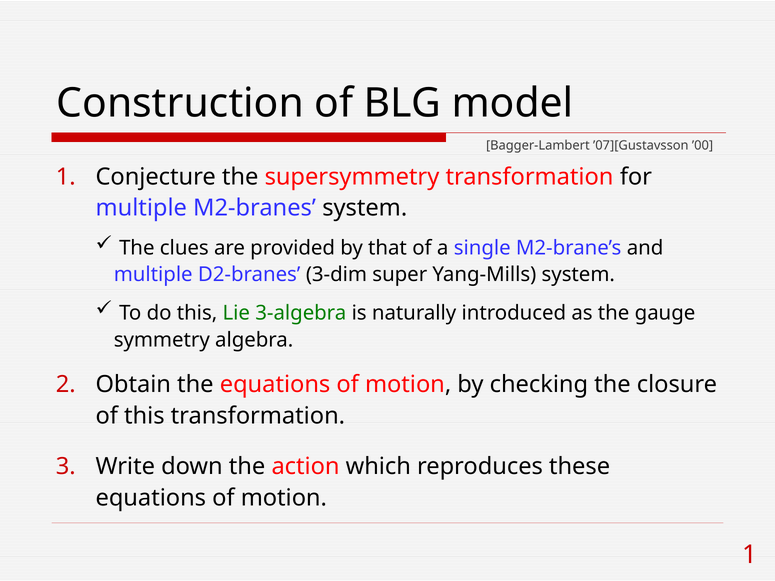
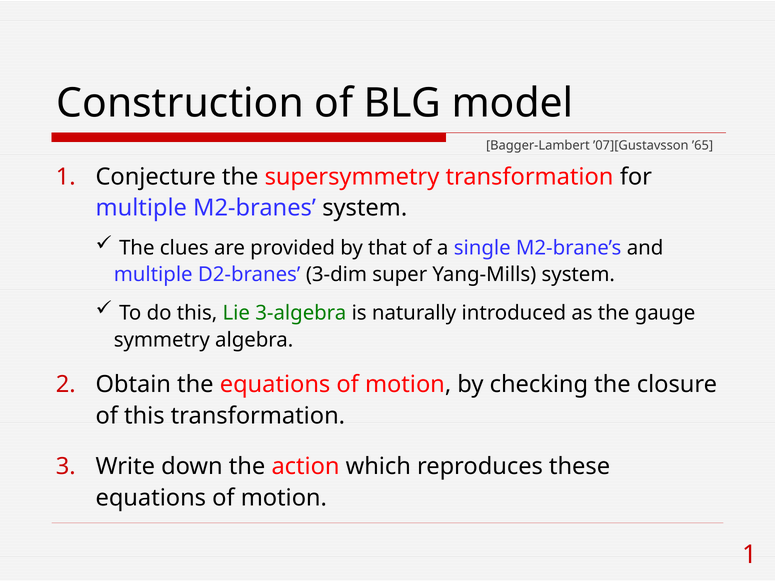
’00: ’00 -> ’65
